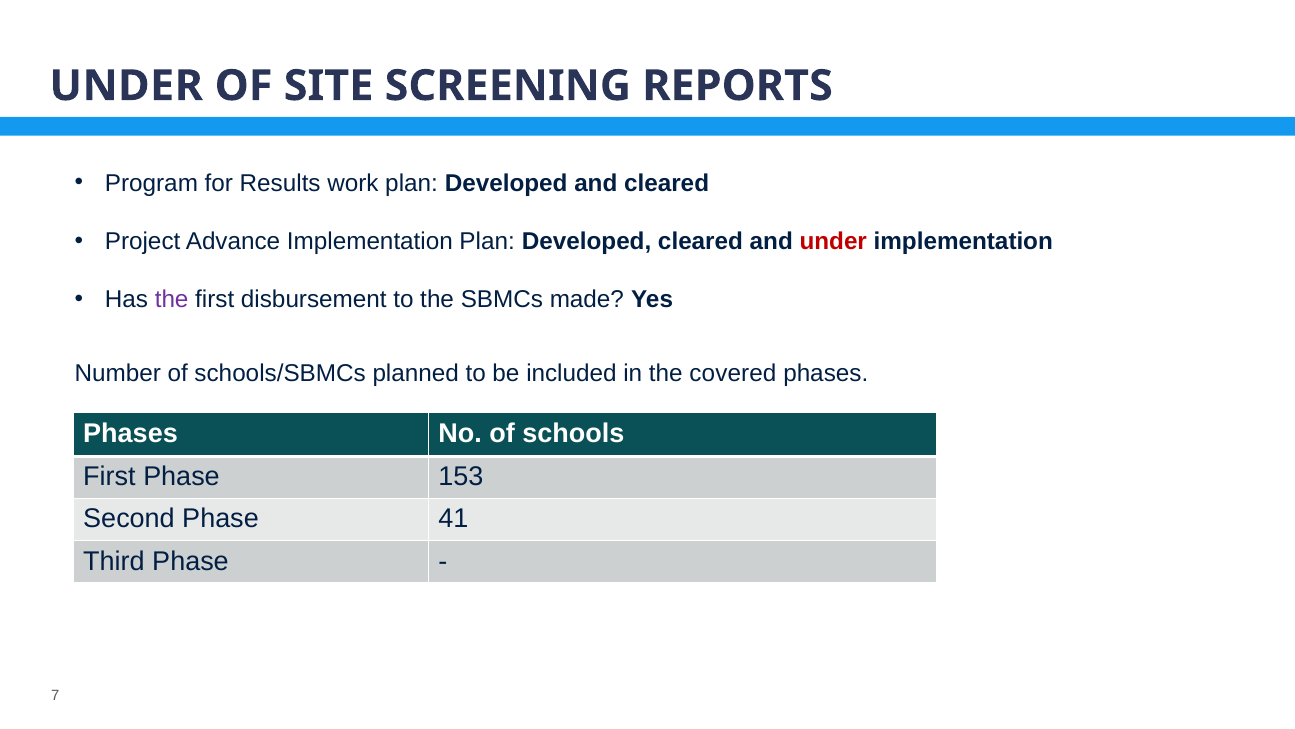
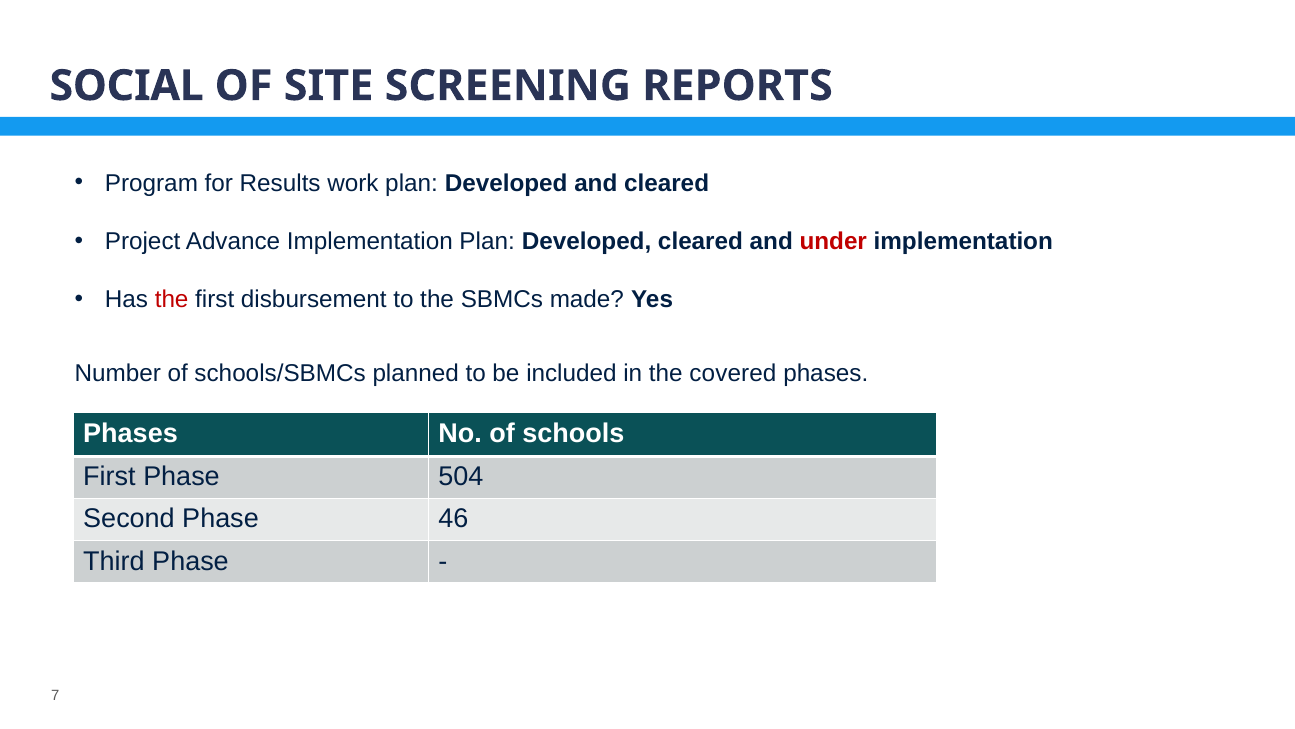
UNDER at (126, 86): UNDER -> SOCIAL
the at (172, 299) colour: purple -> red
153: 153 -> 504
41: 41 -> 46
